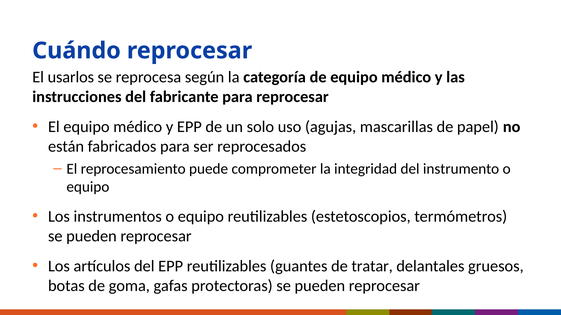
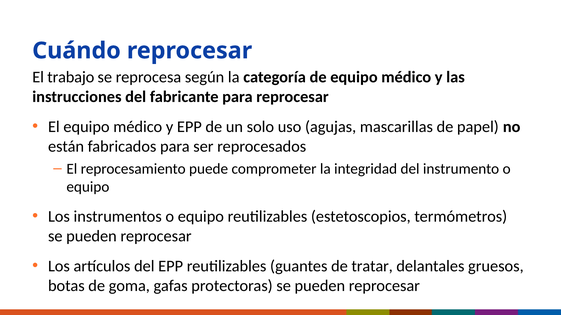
usarlos: usarlos -> trabajo
